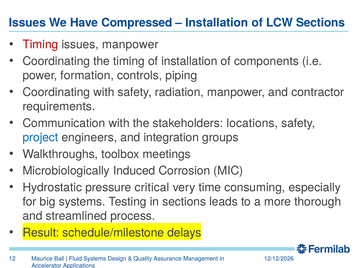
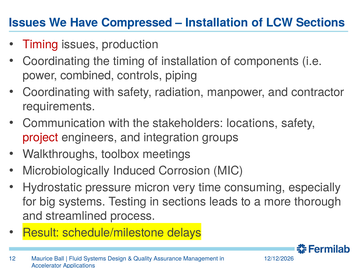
issues manpower: manpower -> production
formation: formation -> combined
project colour: blue -> red
critical: critical -> micron
